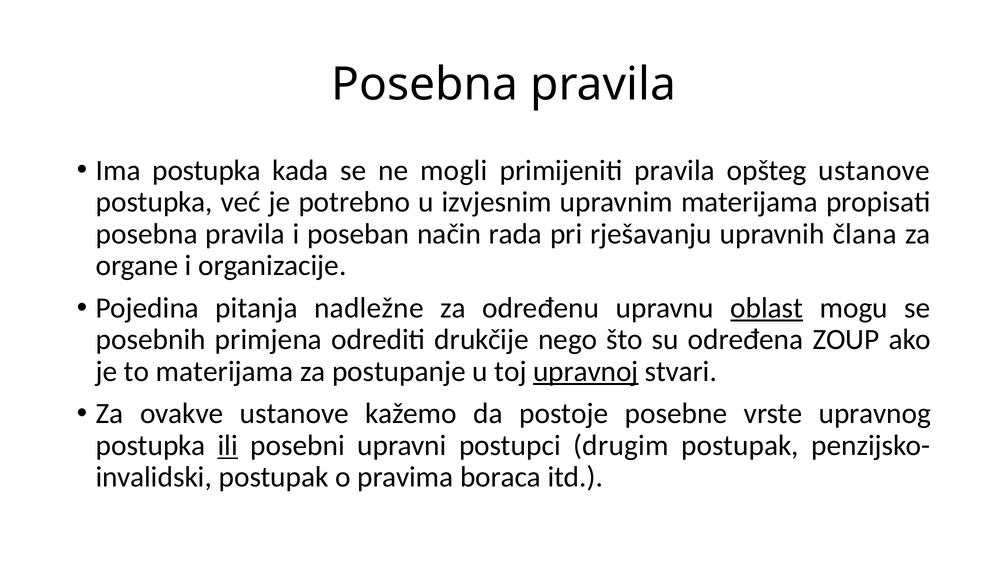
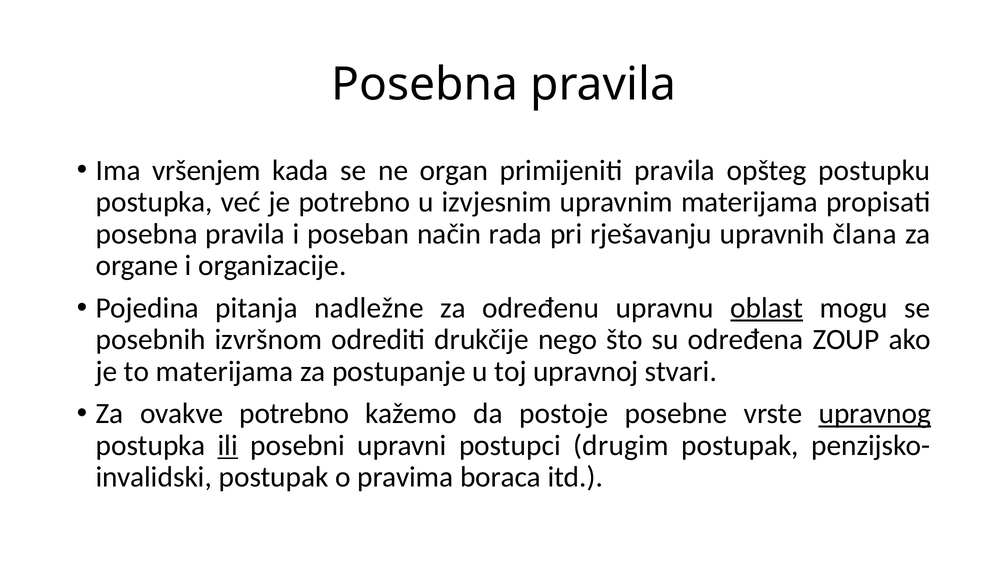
Ima postupka: postupka -> vršenjem
mogli: mogli -> organ
opšteg ustanove: ustanove -> postupku
primjena: primjena -> izvršnom
upravnoj underline: present -> none
ovakve ustanove: ustanove -> potrebno
upravnog underline: none -> present
